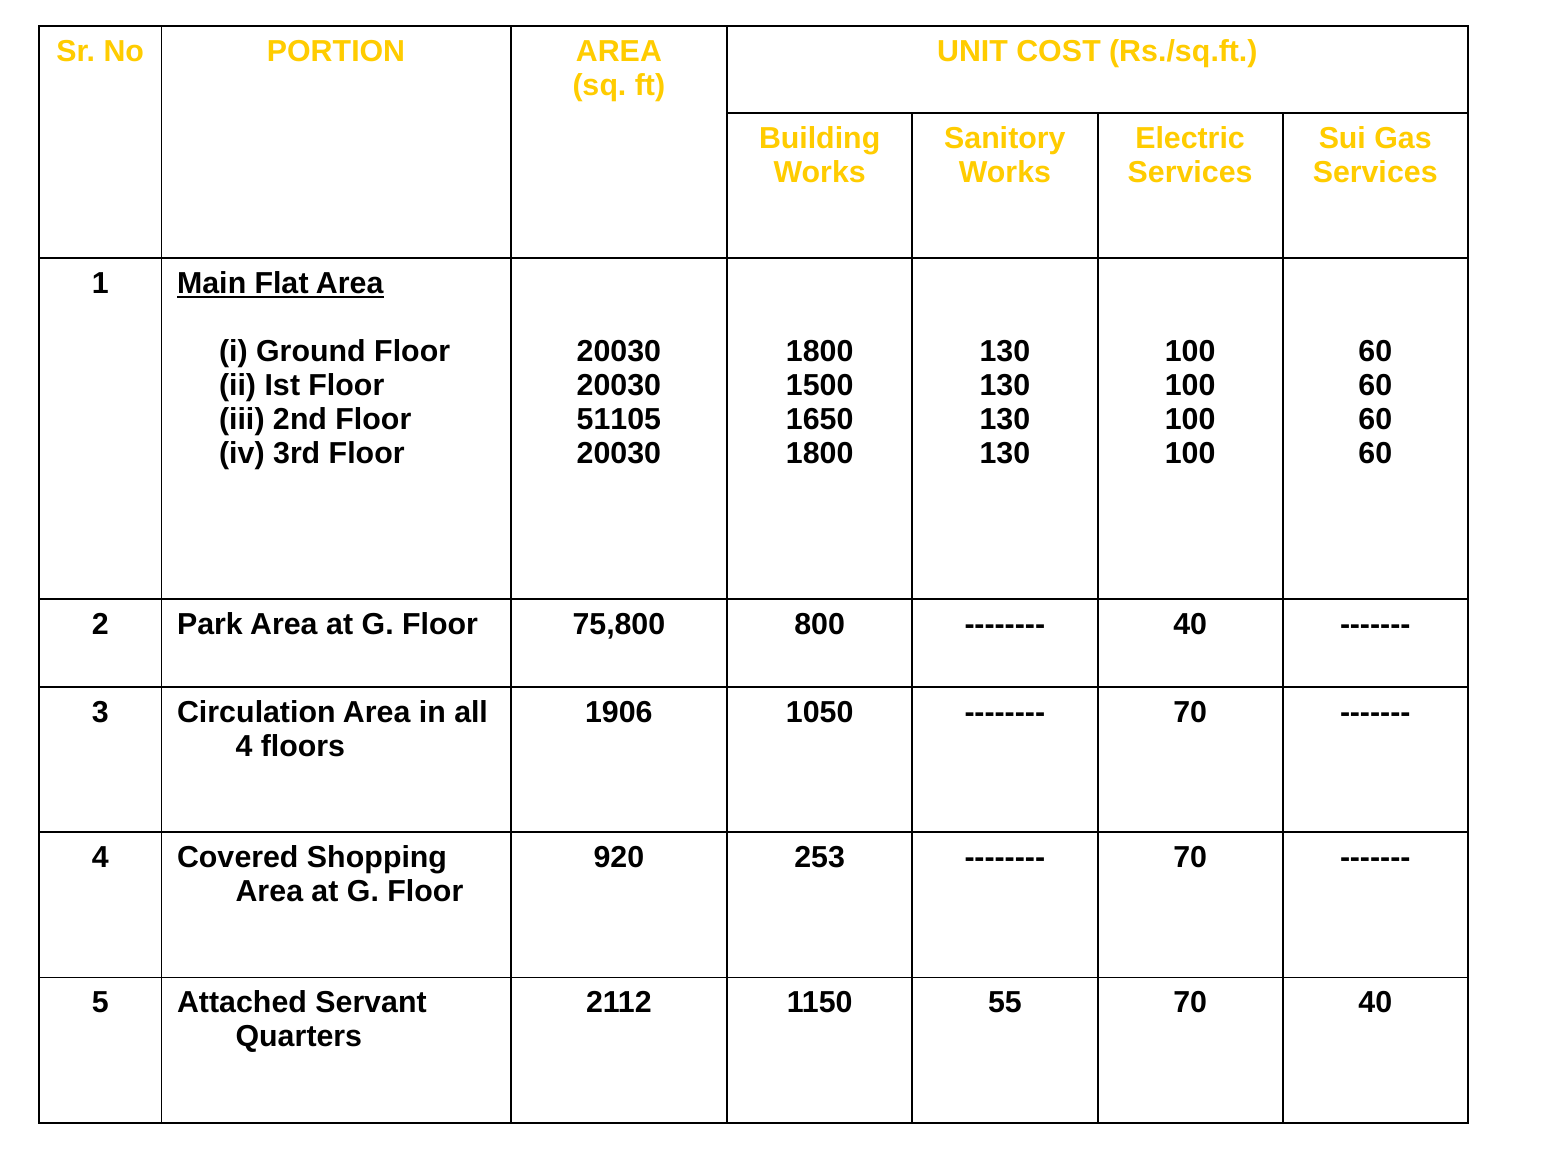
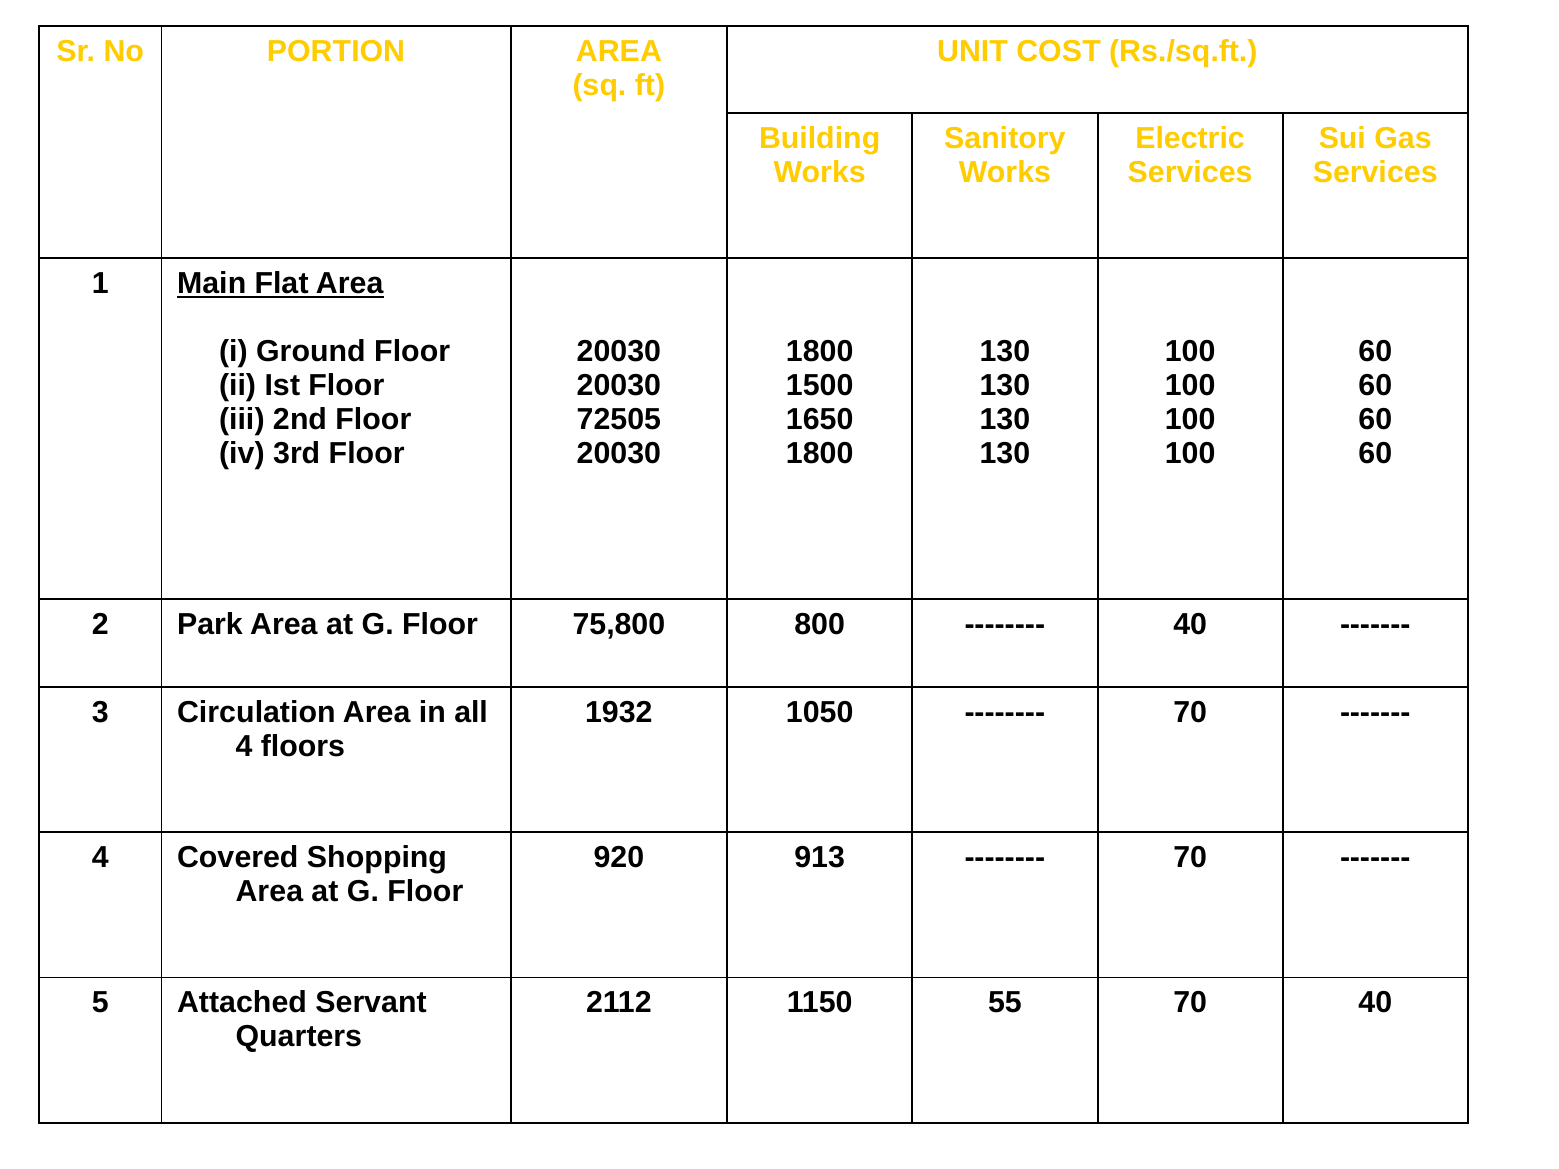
51105: 51105 -> 72505
1906: 1906 -> 1932
253: 253 -> 913
